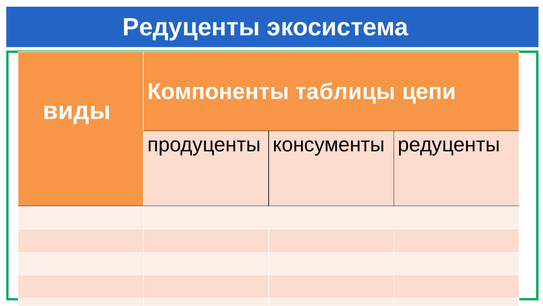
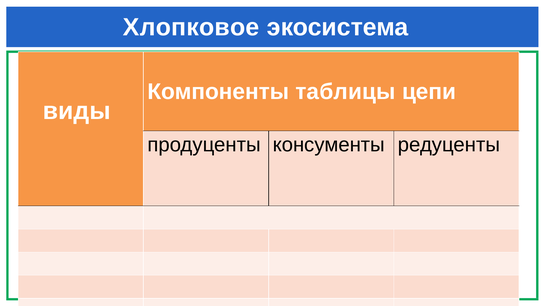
Редуценты at (191, 27): Редуценты -> Хлопковое
